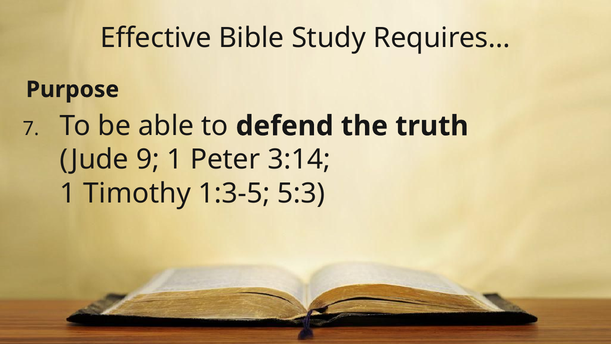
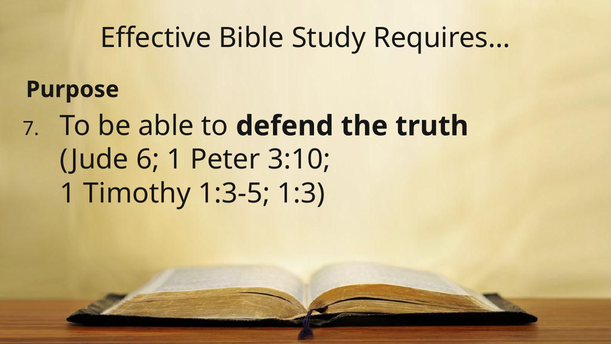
9: 9 -> 6
3:14: 3:14 -> 3:10
5:3: 5:3 -> 1:3
